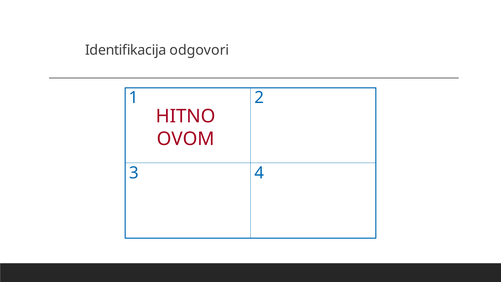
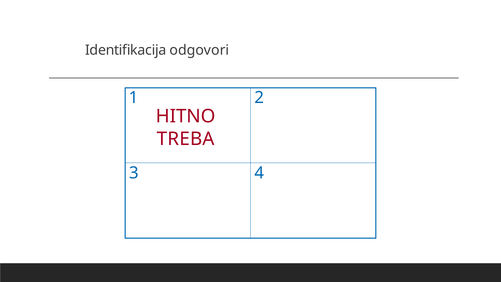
OVOM: OVOM -> TREBA
